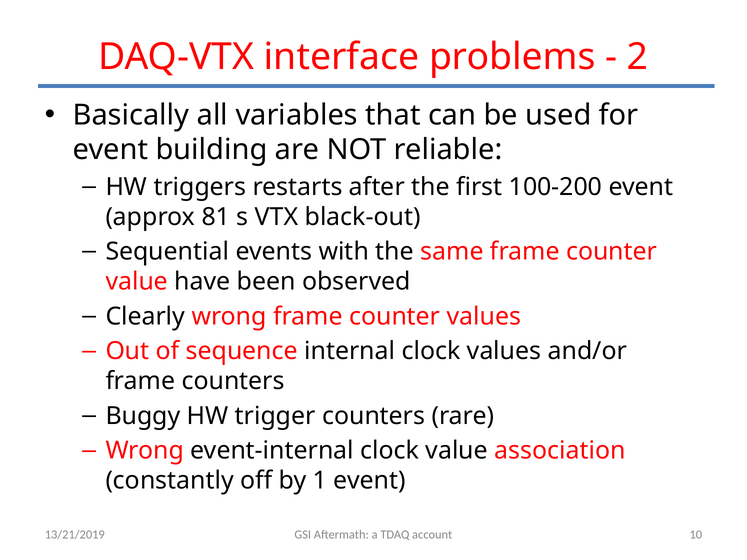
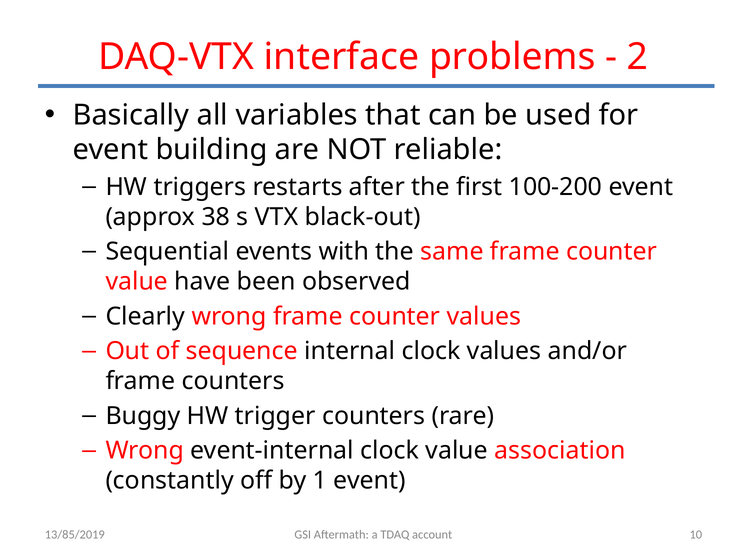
81: 81 -> 38
13/21/2019: 13/21/2019 -> 13/85/2019
